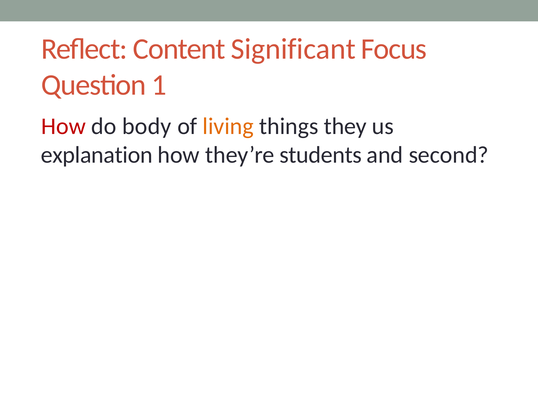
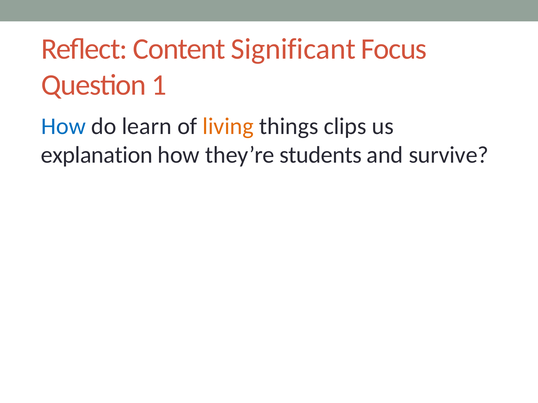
How at (64, 126) colour: red -> blue
body: body -> learn
they: they -> clips
second: second -> survive
